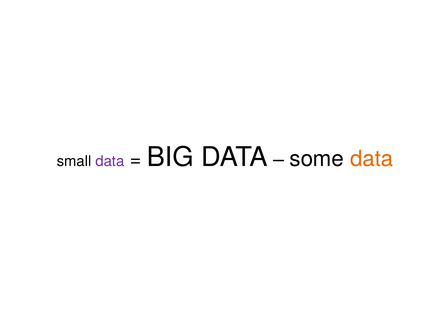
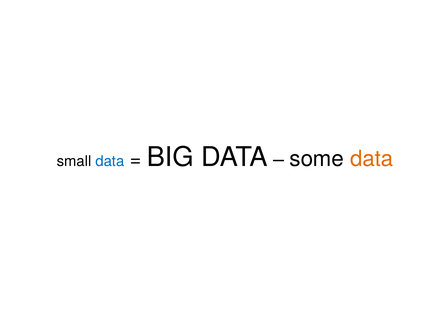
data at (110, 161) colour: purple -> blue
